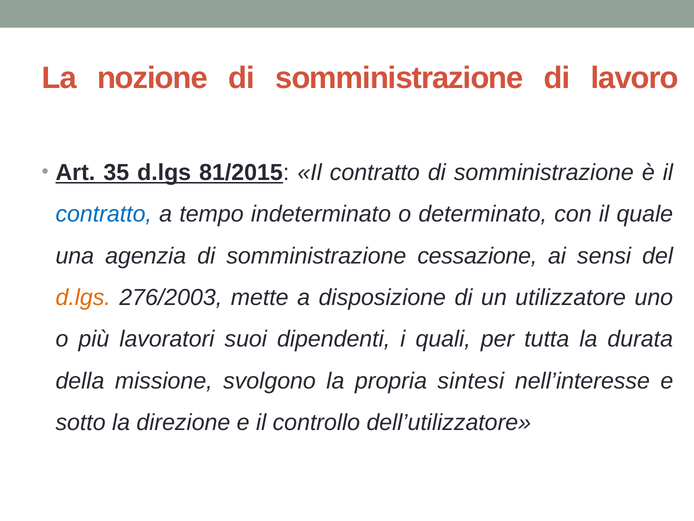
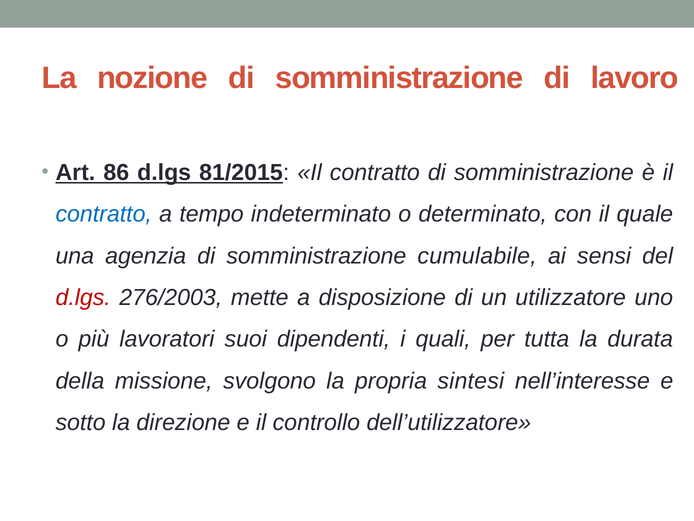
35: 35 -> 86
cessazione: cessazione -> cumulabile
d.lgs at (83, 297) colour: orange -> red
